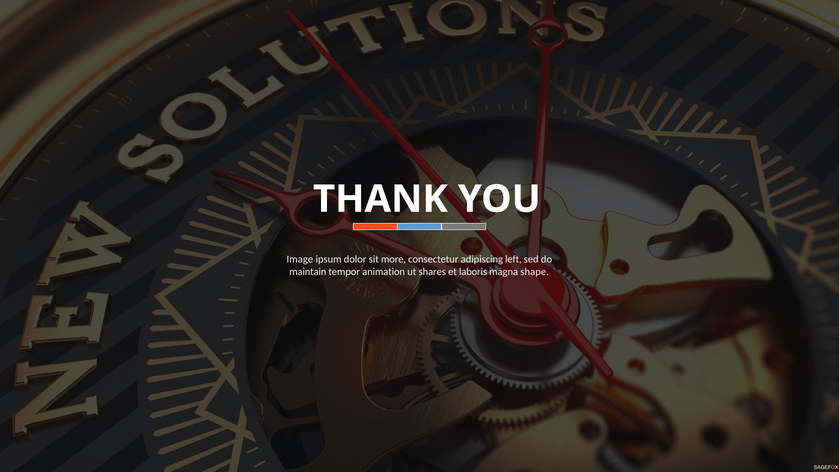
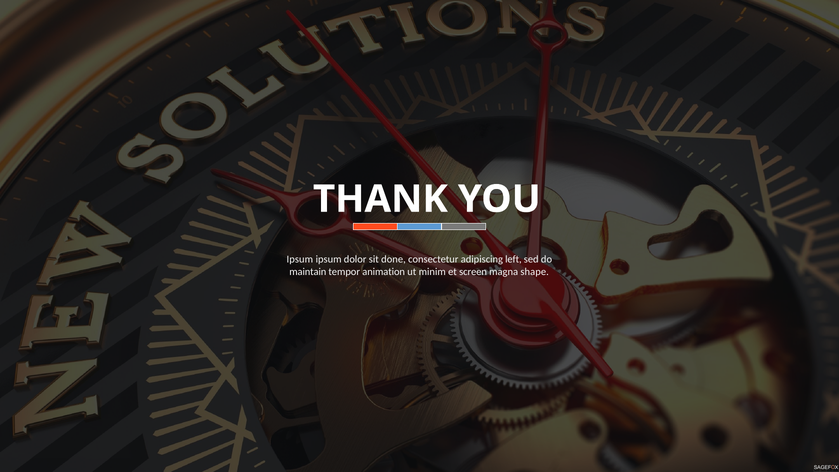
Image at (300, 259): Image -> Ipsum
more: more -> done
shares: shares -> minim
laboris: laboris -> screen
